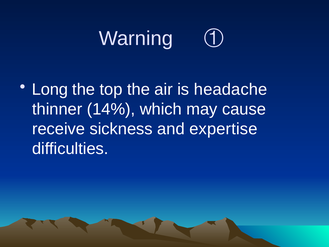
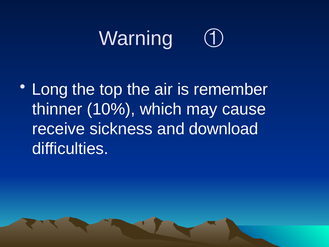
headache: headache -> remember
14%: 14% -> 10%
expertise: expertise -> download
